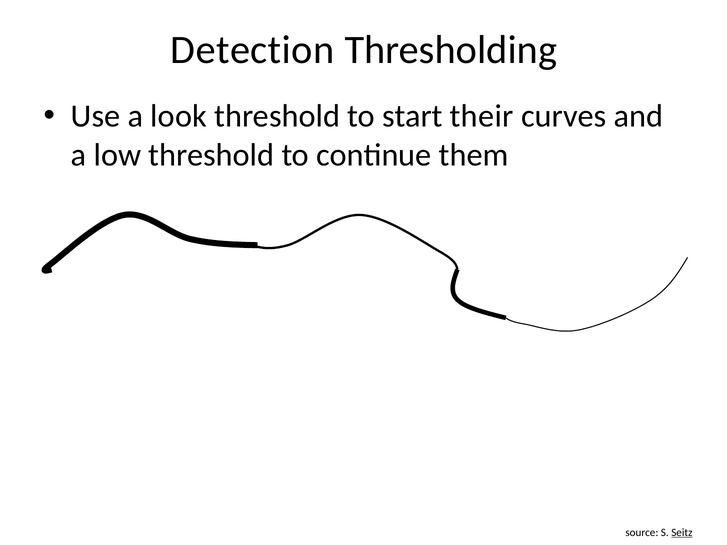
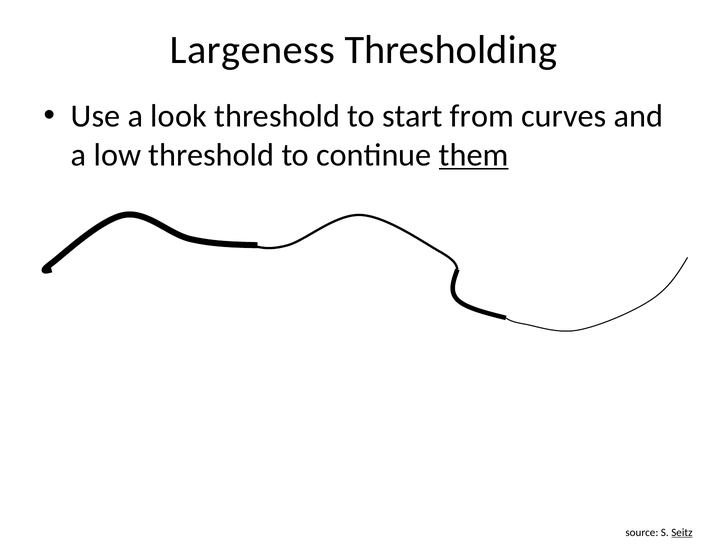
Detection: Detection -> Largeness
their: their -> from
them underline: none -> present
